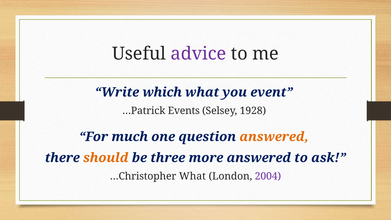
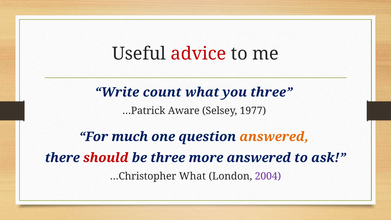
advice colour: purple -> red
which: which -> count
you event: event -> three
Events: Events -> Aware
1928: 1928 -> 1977
should colour: orange -> red
